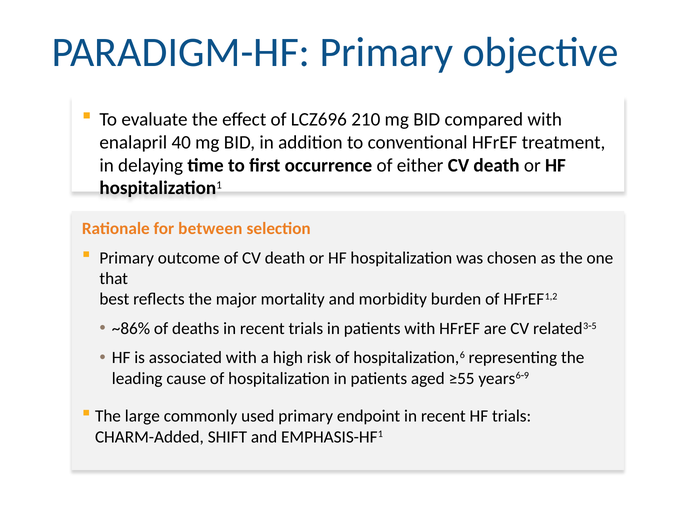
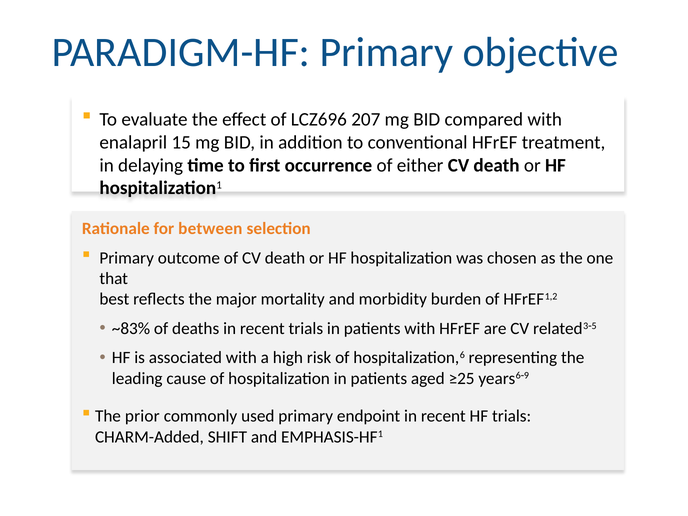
210: 210 -> 207
40: 40 -> 15
~86%: ~86% -> ~83%
≥55: ≥55 -> ≥25
large: large -> prior
